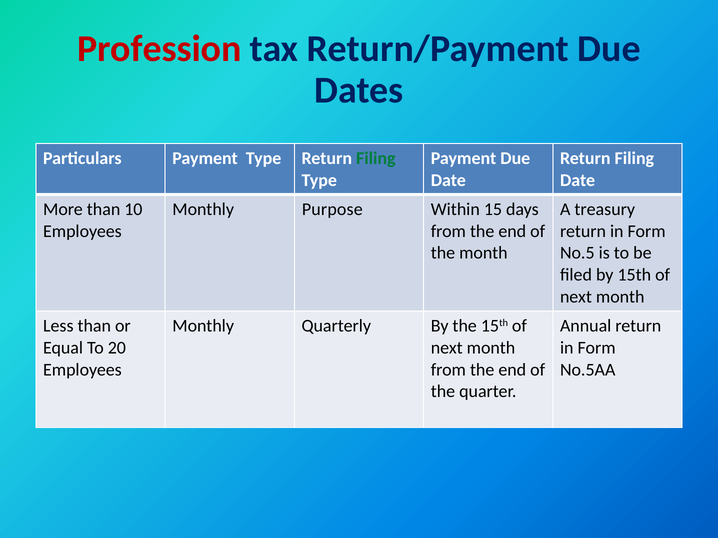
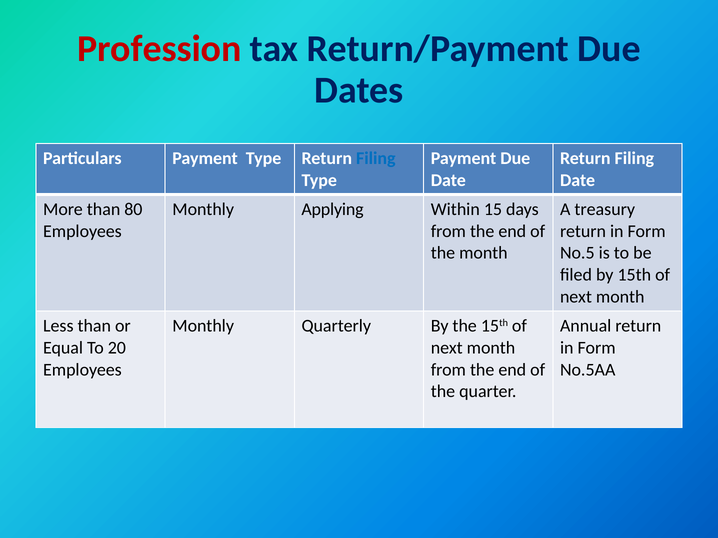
Filing at (376, 158) colour: green -> blue
10: 10 -> 80
Purpose: Purpose -> Applying
